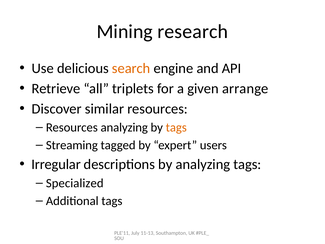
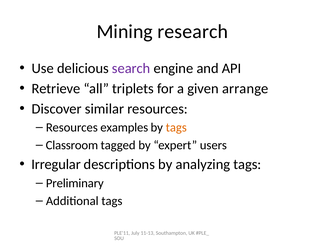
search colour: orange -> purple
Resources analyzing: analyzing -> examples
Streaming: Streaming -> Classroom
Specialized: Specialized -> Preliminary
